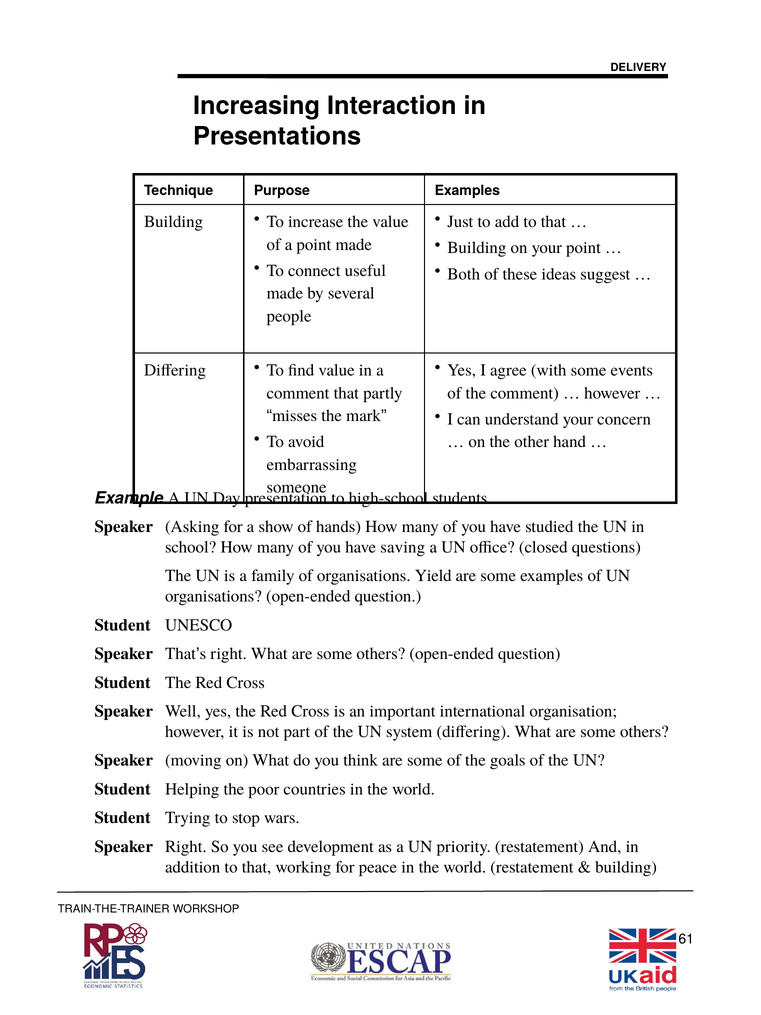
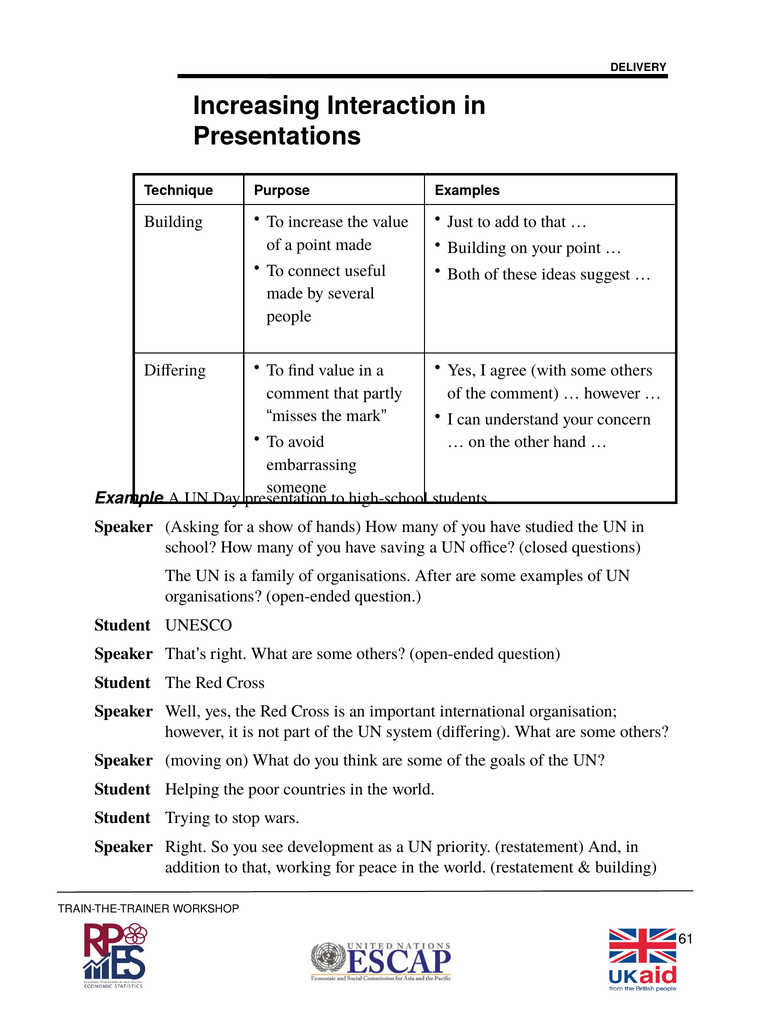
with some events: events -> others
Yield: Yield -> After
